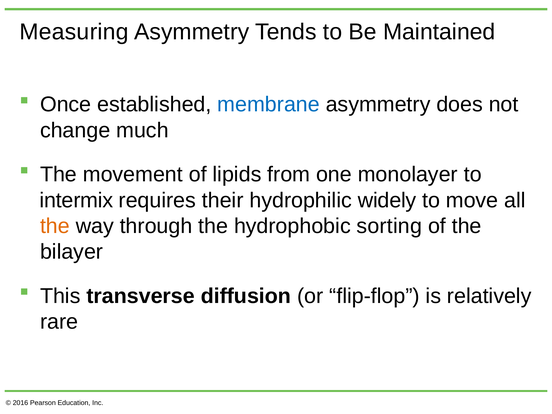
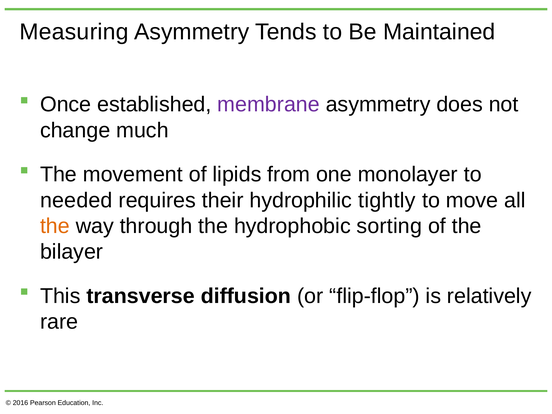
membrane colour: blue -> purple
intermix: intermix -> needed
widely: widely -> tightly
